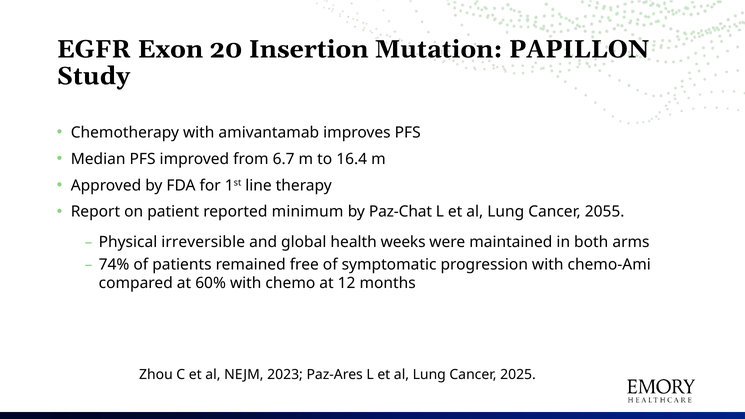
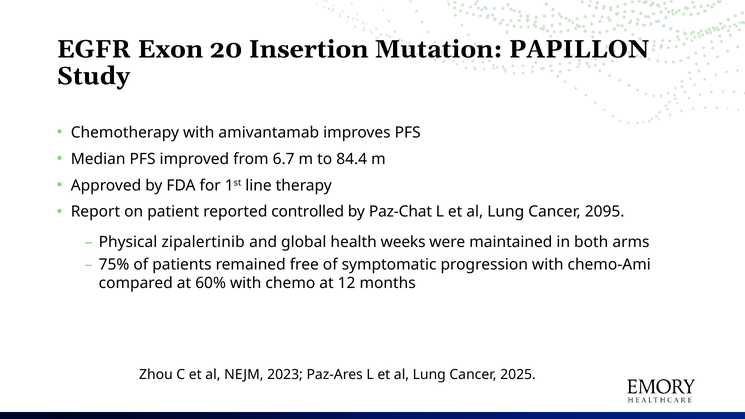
16.4: 16.4 -> 84.4
minimum: minimum -> controlled
2055: 2055 -> 2095
irreversible: irreversible -> zipalertinib
74%: 74% -> 75%
